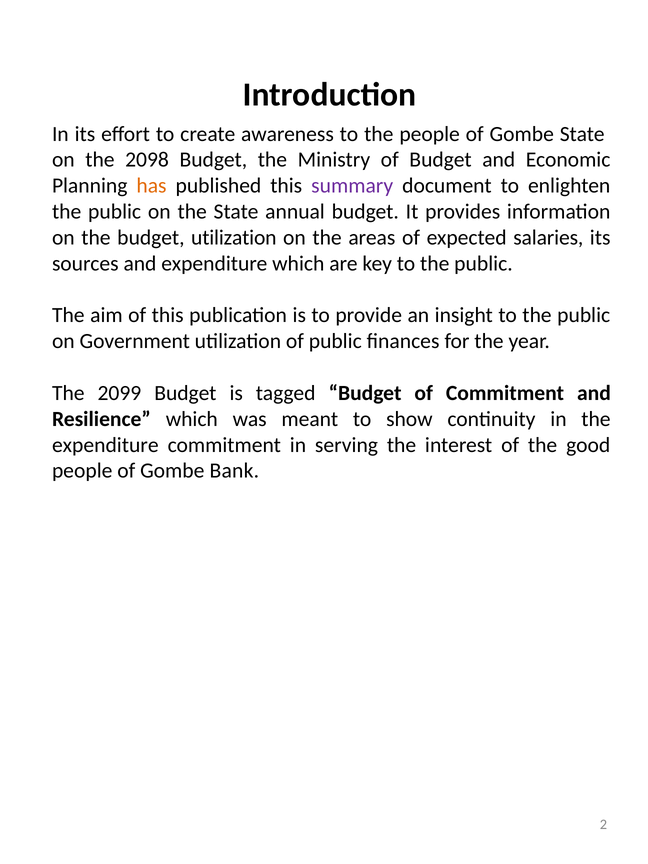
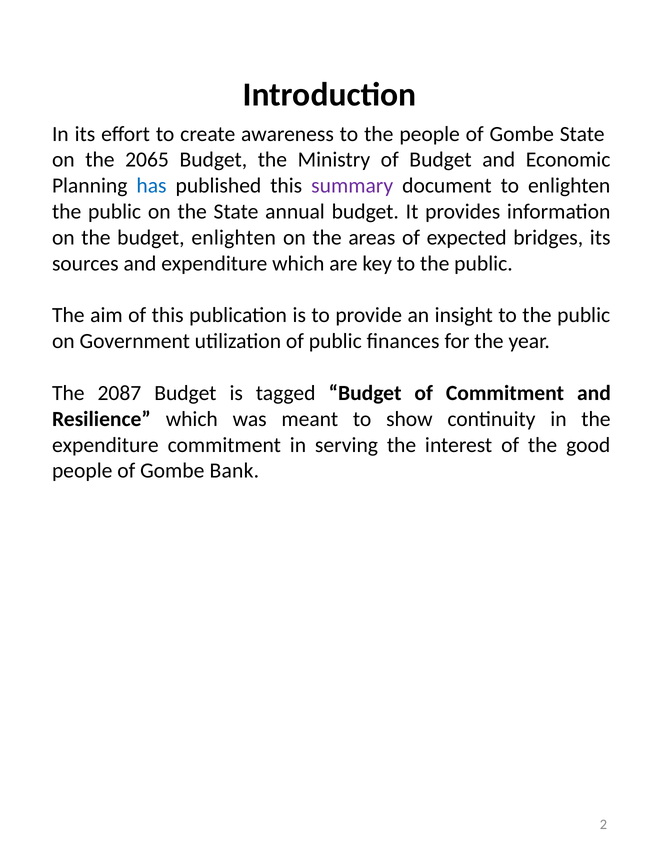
2098: 2098 -> 2065
has colour: orange -> blue
budget utilization: utilization -> enlighten
salaries: salaries -> bridges
2099: 2099 -> 2087
